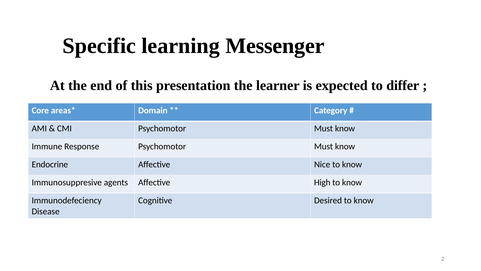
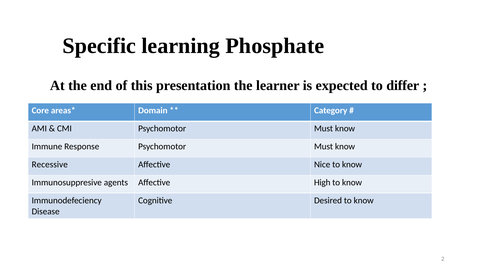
Messenger: Messenger -> Phosphate
Endocrine: Endocrine -> Recessive
